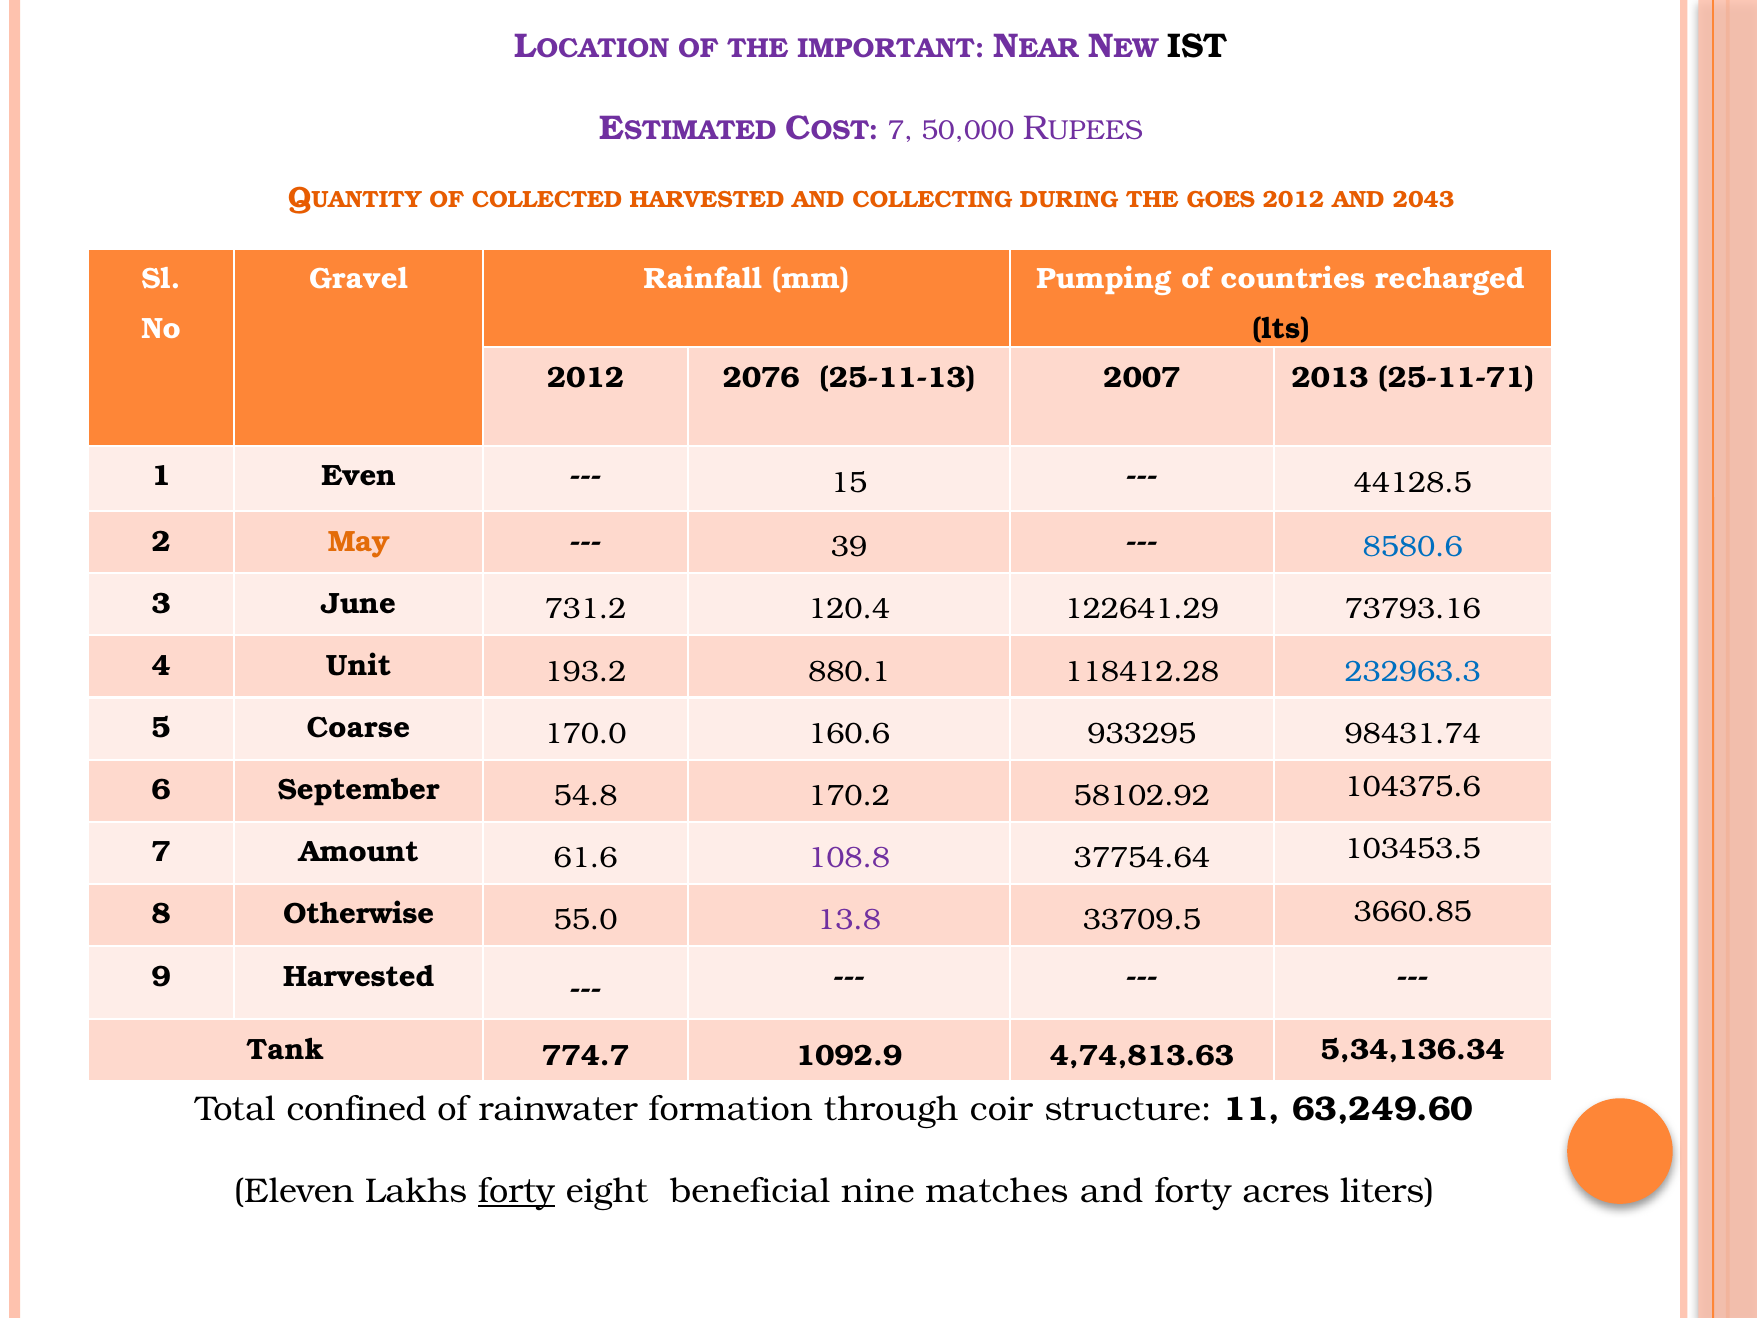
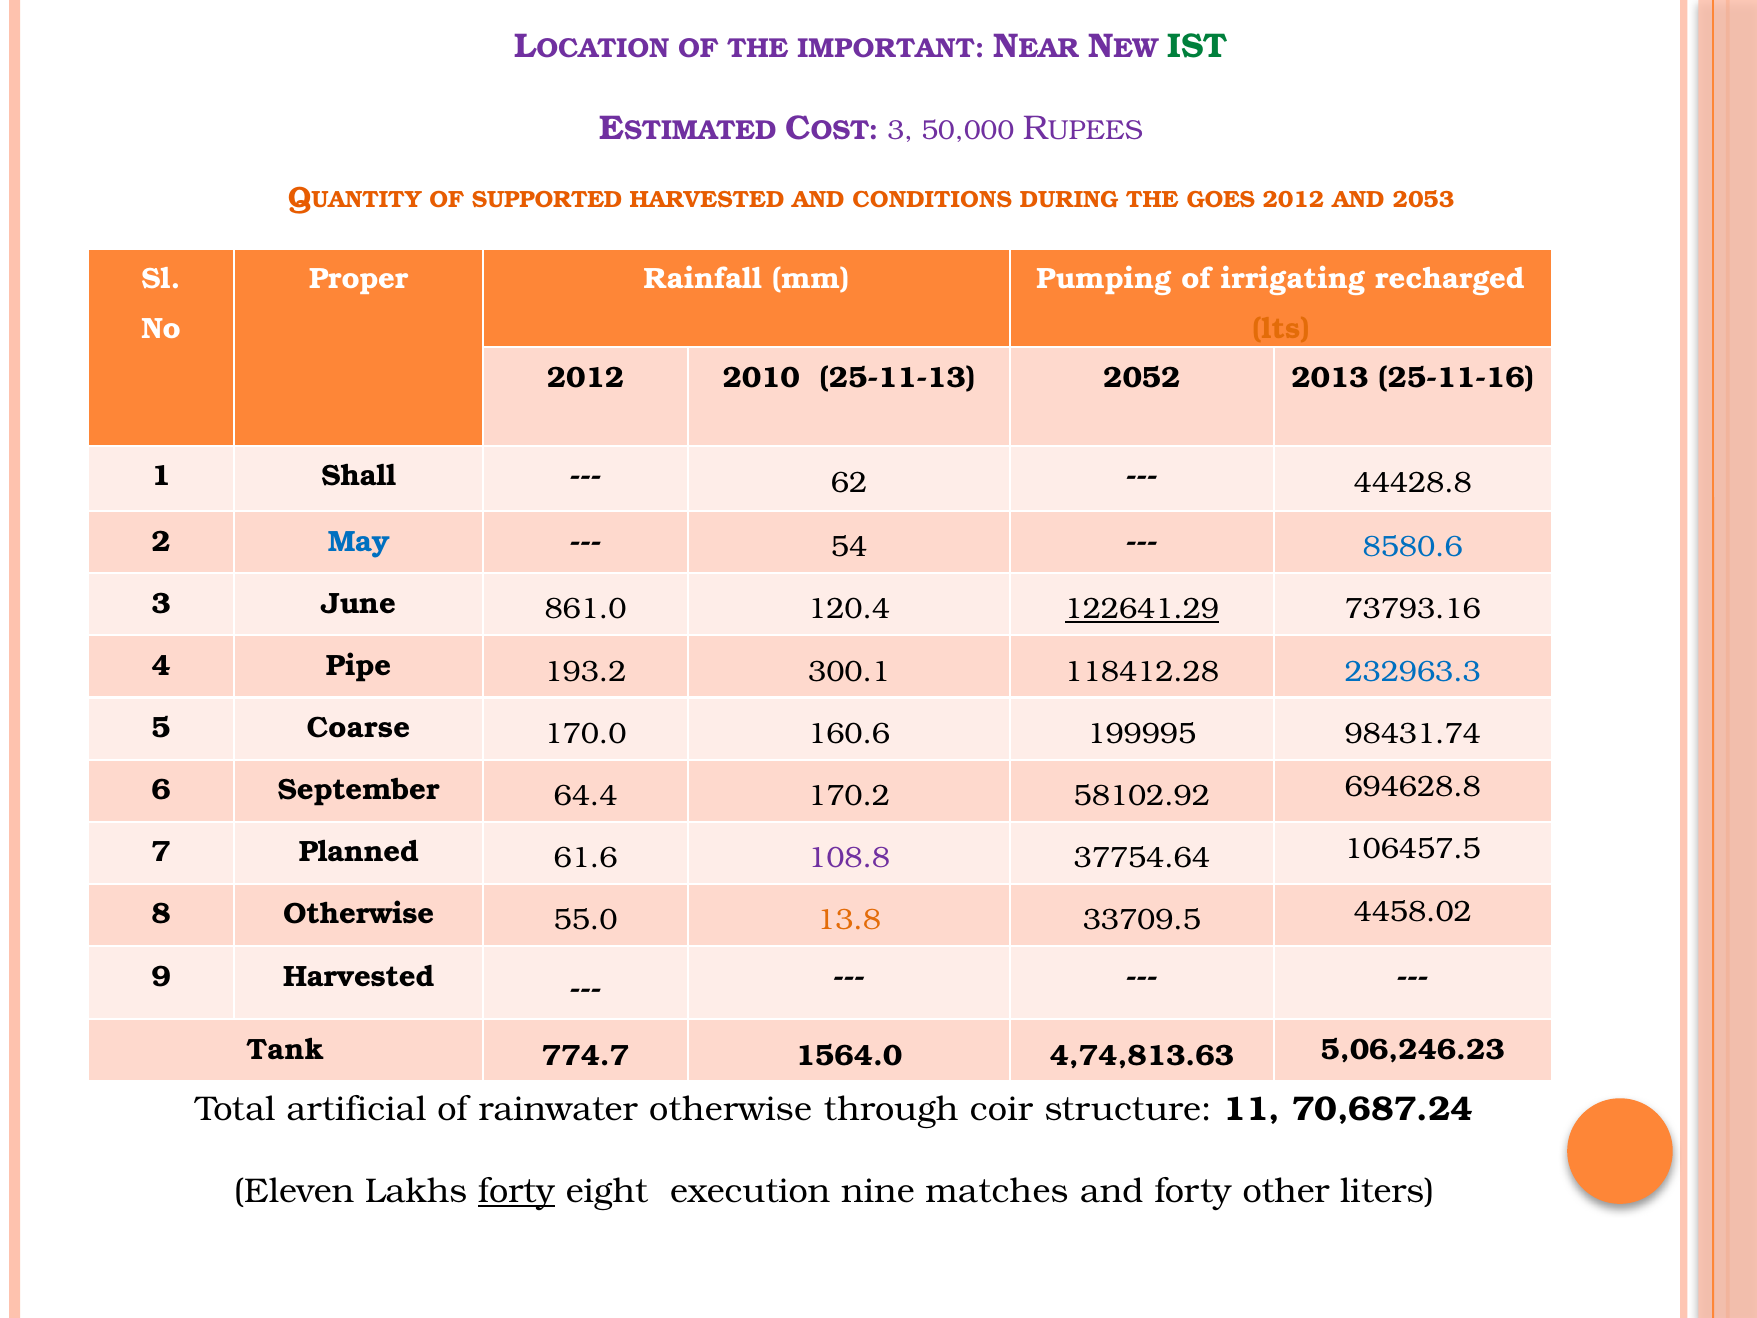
IST colour: black -> green
COST 7: 7 -> 3
COLLECTED: COLLECTED -> SUPPORTED
COLLECTING: COLLECTING -> CONDITIONS
2043: 2043 -> 2053
Gravel: Gravel -> Proper
countries: countries -> irrigating
lts colour: black -> orange
2076: 2076 -> 2010
2007: 2007 -> 2052
25-11-71: 25-11-71 -> 25-11-16
Even: Even -> Shall
15: 15 -> 62
44128.5: 44128.5 -> 44428.8
May colour: orange -> blue
39: 39 -> 54
731.2: 731.2 -> 861.0
122641.29 underline: none -> present
Unit: Unit -> Pipe
880.1: 880.1 -> 300.1
933295: 933295 -> 199995
54.8: 54.8 -> 64.4
104375.6: 104375.6 -> 694628.8
Amount: Amount -> Planned
103453.5: 103453.5 -> 106457.5
13.8 colour: purple -> orange
3660.85: 3660.85 -> 4458.02
1092.9: 1092.9 -> 1564.0
5,34,136.34: 5,34,136.34 -> 5,06,246.23
confined: confined -> artificial
rainwater formation: formation -> otherwise
63,249.60: 63,249.60 -> 70,687.24
beneficial: beneficial -> execution
acres: acres -> other
